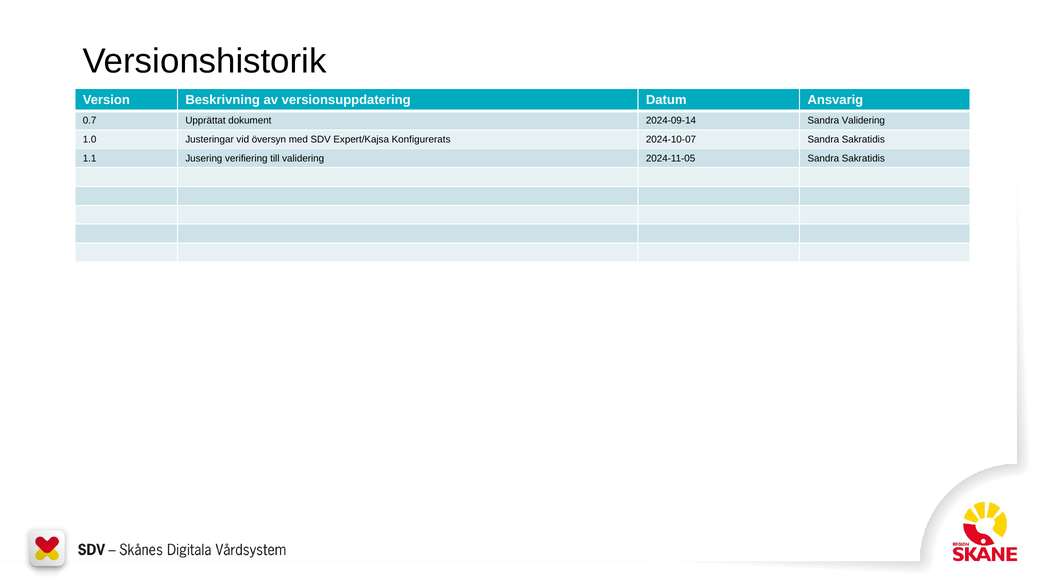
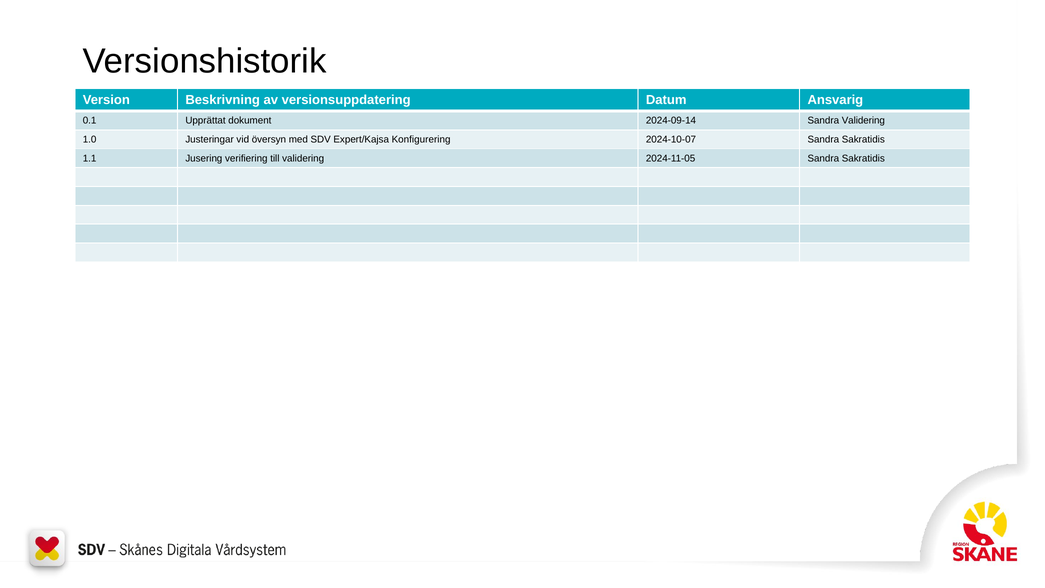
0.7: 0.7 -> 0.1
Konfigurerats: Konfigurerats -> Konfigurering
